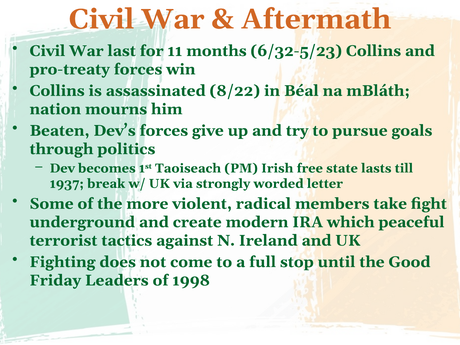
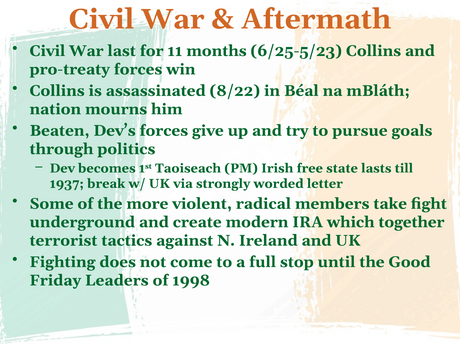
6/32-5/23: 6/32-5/23 -> 6/25-5/23
peaceful: peaceful -> together
